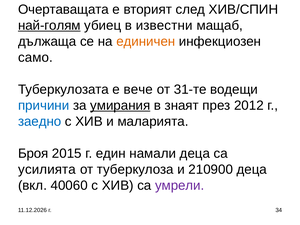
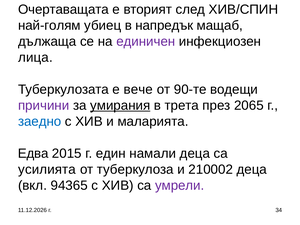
най-голям underline: present -> none
известни: известни -> напредък
единичен colour: orange -> purple
само: само -> лица
31-те: 31-те -> 90-те
причини colour: blue -> purple
знаят: знаят -> трета
2012: 2012 -> 2065
Броя: Броя -> Едва
210900: 210900 -> 210002
40060: 40060 -> 94365
